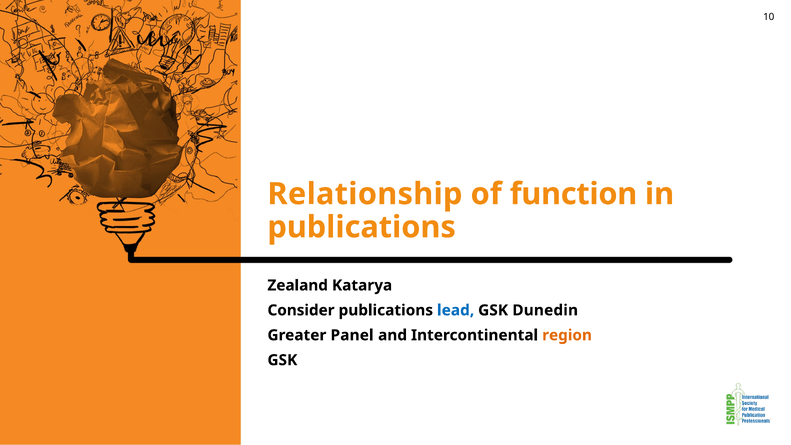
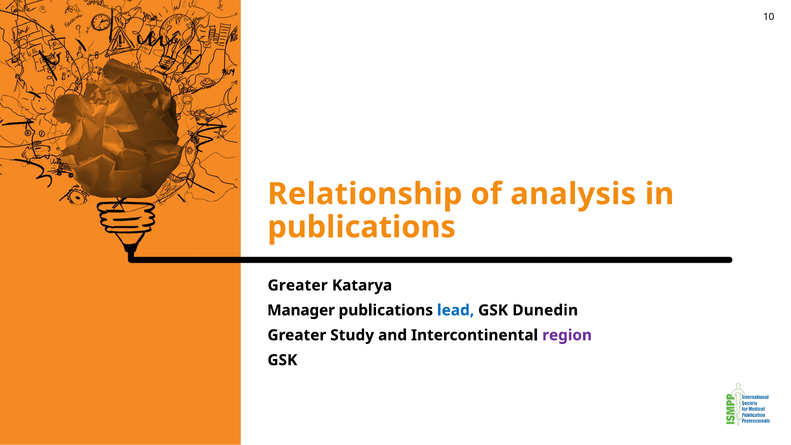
function: function -> analysis
Zealand at (298, 285): Zealand -> Greater
Consider: Consider -> Manager
Panel: Panel -> Study
region colour: orange -> purple
